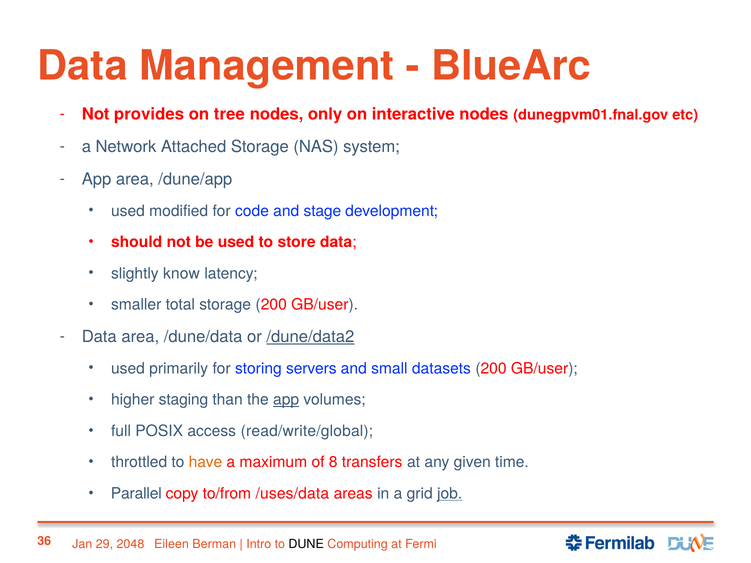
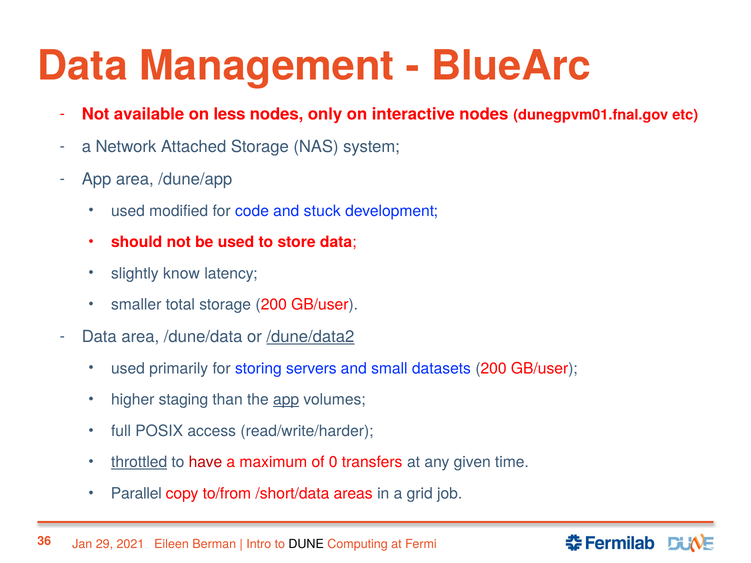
provides: provides -> available
tree: tree -> less
stage: stage -> stuck
read/write/global: read/write/global -> read/write/harder
throttled underline: none -> present
have colour: orange -> red
8: 8 -> 0
/uses/data: /uses/data -> /short/data
job underline: present -> none
2048: 2048 -> 2021
